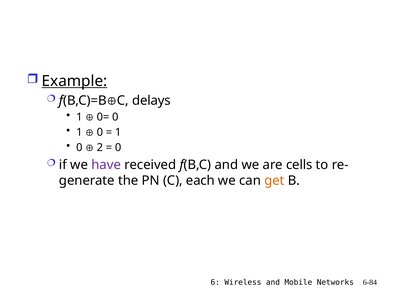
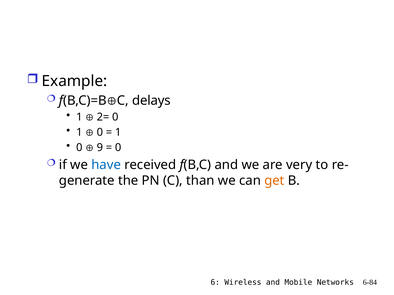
Example underline: present -> none
0=: 0= -> 2=
2: 2 -> 9
have colour: purple -> blue
cells: cells -> very
each: each -> than
